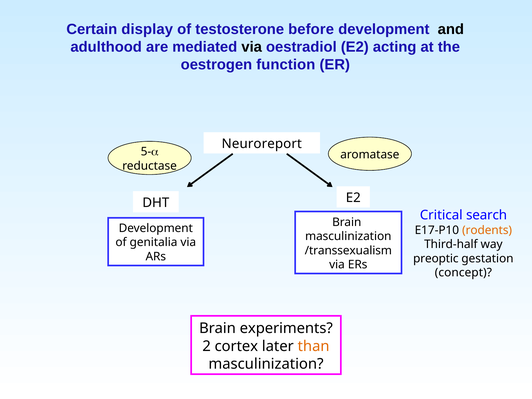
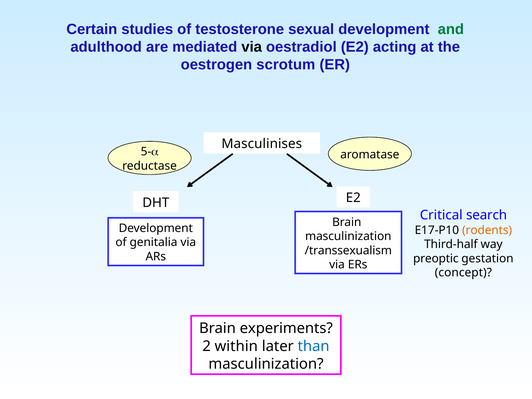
display: display -> studies
before: before -> sexual
and colour: black -> green
function: function -> scrotum
Neuroreport: Neuroreport -> Masculinises
cortex: cortex -> within
than colour: orange -> blue
